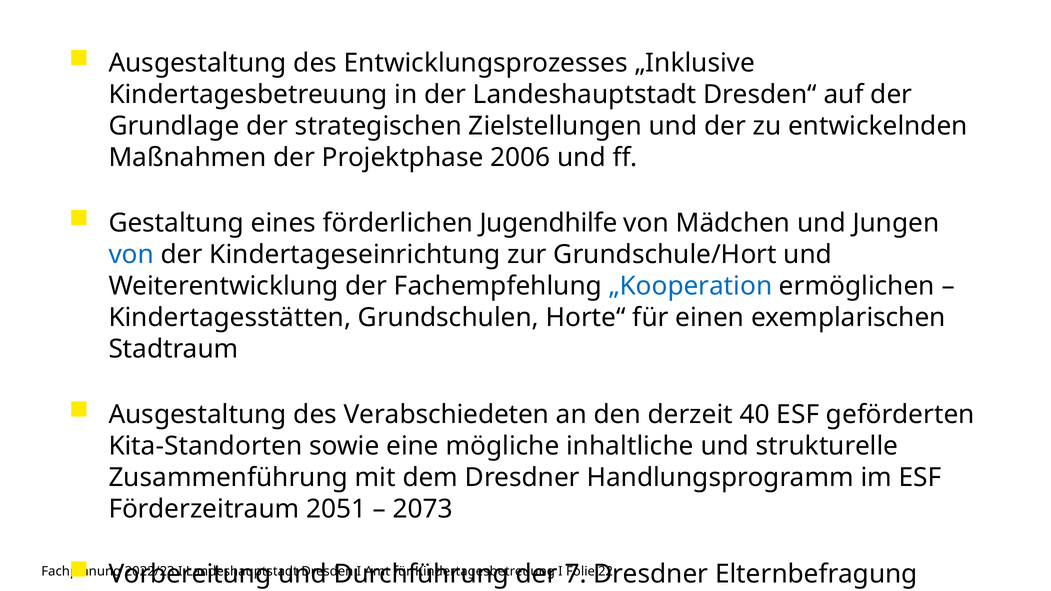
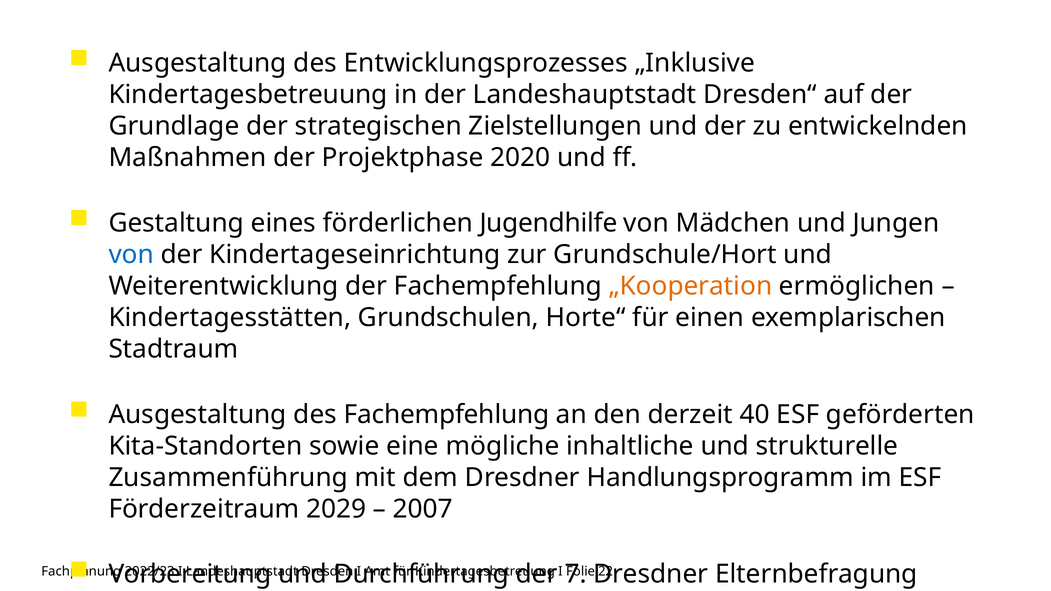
2006: 2006 -> 2020
„Kooperation colour: blue -> orange
des Verabschiedeten: Verabschiedeten -> Fachempfehlung
2051: 2051 -> 2029
2073: 2073 -> 2007
